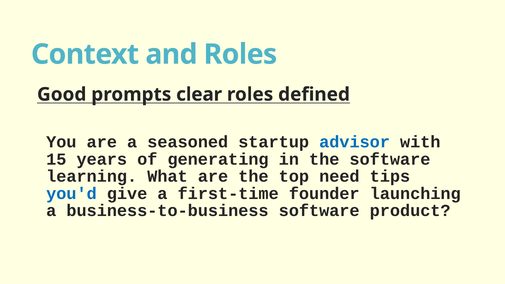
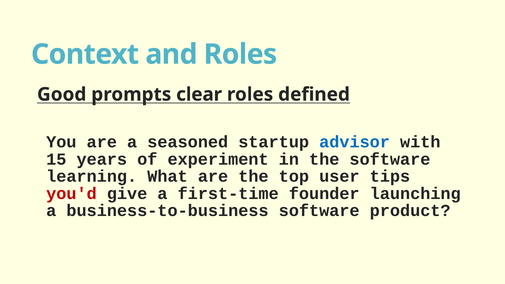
generating: generating -> experiment
need: need -> user
you'd colour: blue -> red
